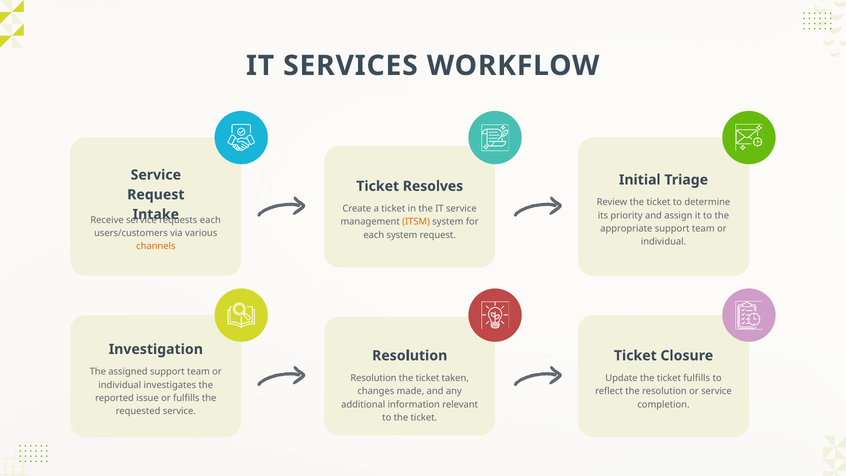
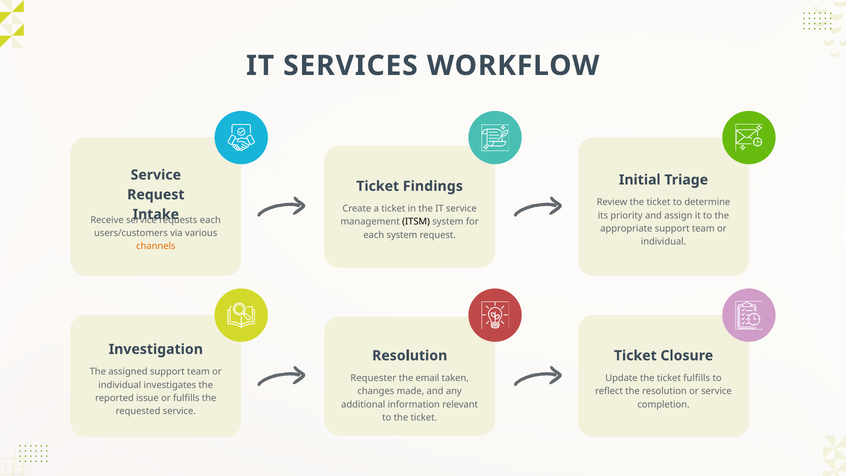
Resolves: Resolves -> Findings
ITSM colour: orange -> black
Resolution at (373, 378): Resolution -> Requester
ticket at (428, 378): ticket -> email
